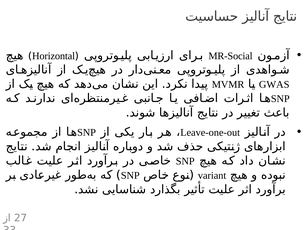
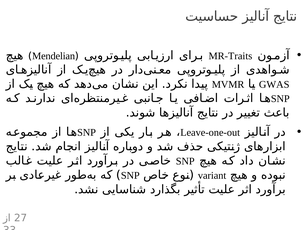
Horizontal: Horizontal -> Mendelian
MR-Social: MR-Social -> MR-Traits
